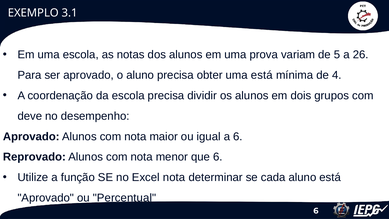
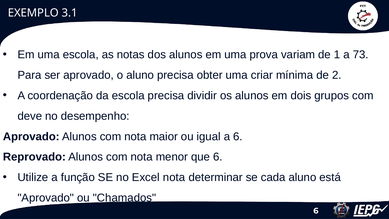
5: 5 -> 1
26: 26 -> 73
uma está: está -> criar
4: 4 -> 2
Percentual: Percentual -> Chamados
